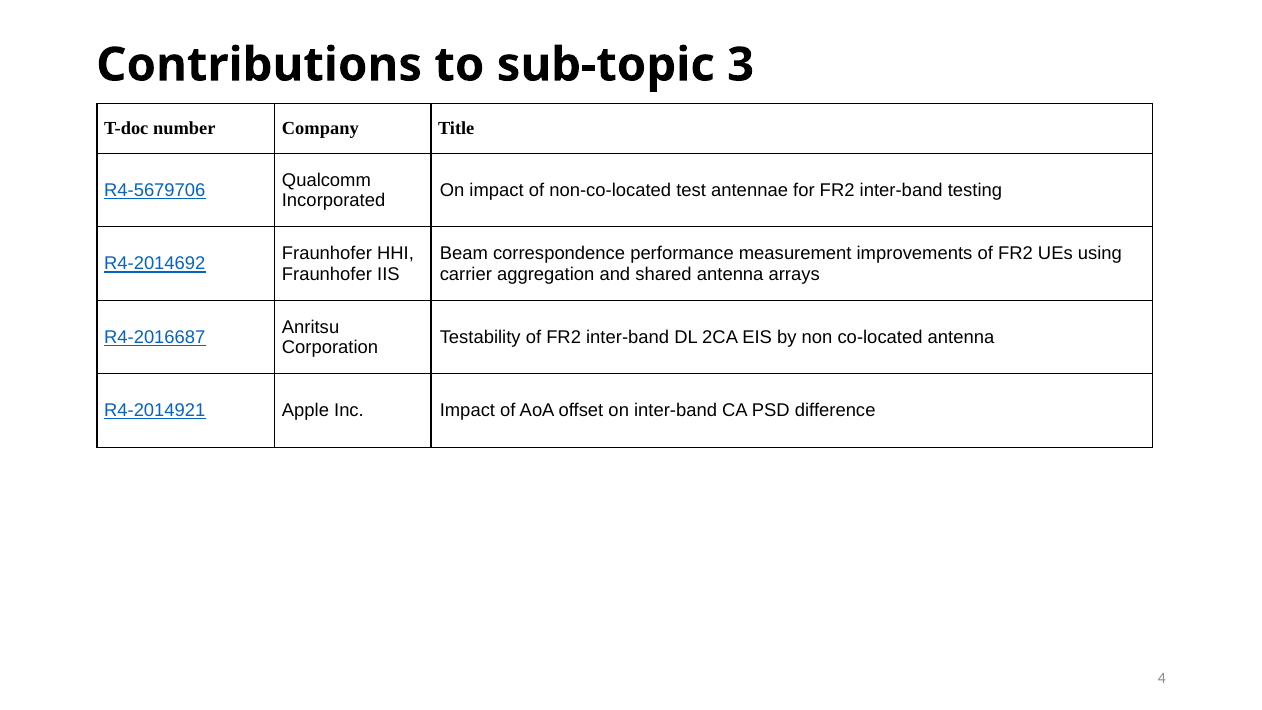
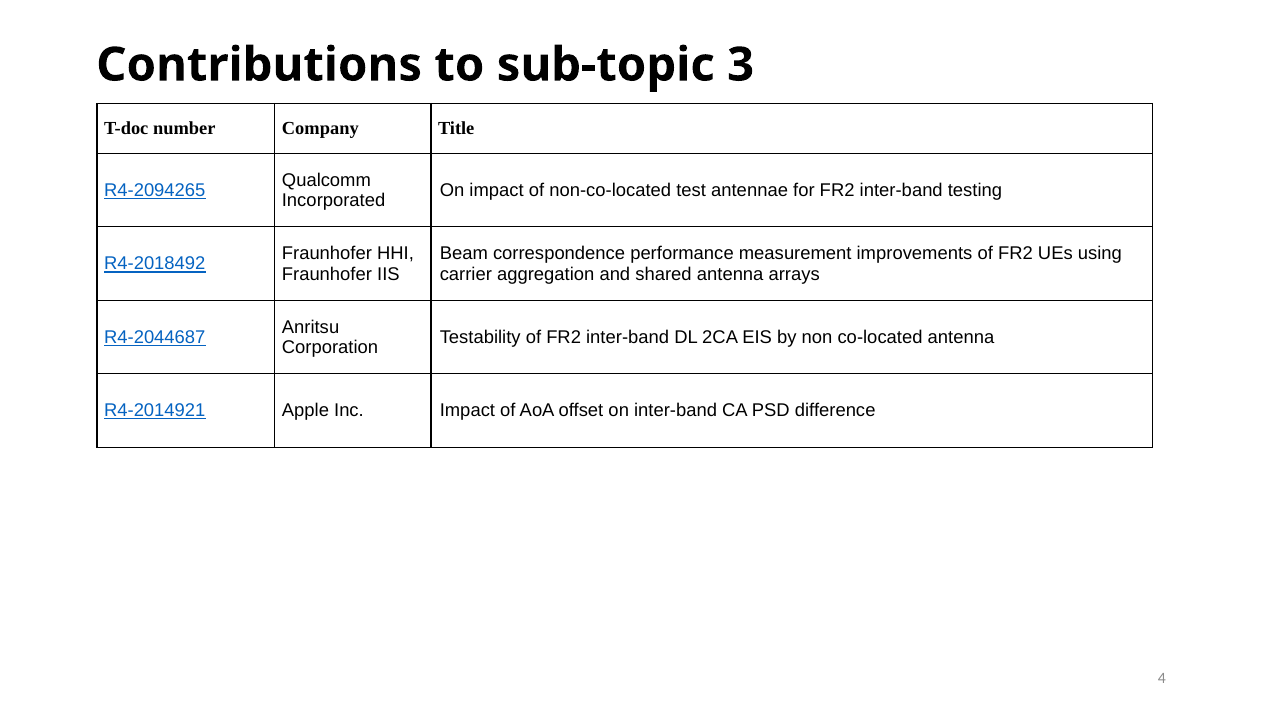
R4-5679706: R4-5679706 -> R4-2094265
R4-2014692: R4-2014692 -> R4-2018492
R4-2016687: R4-2016687 -> R4-2044687
